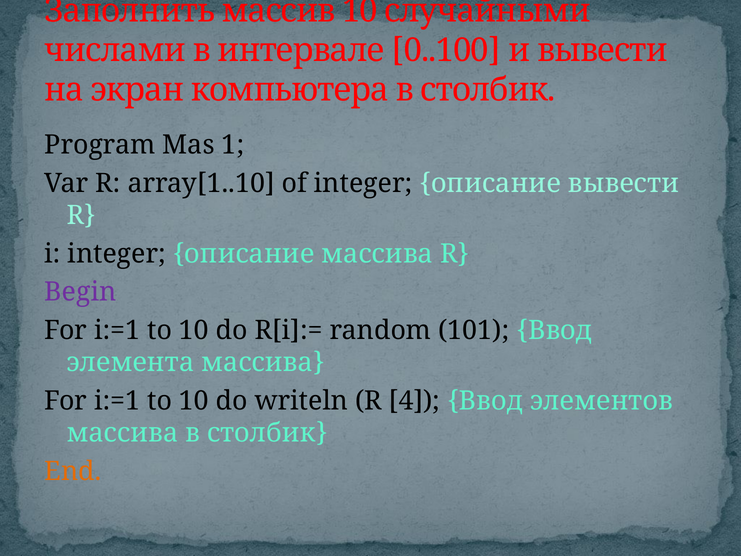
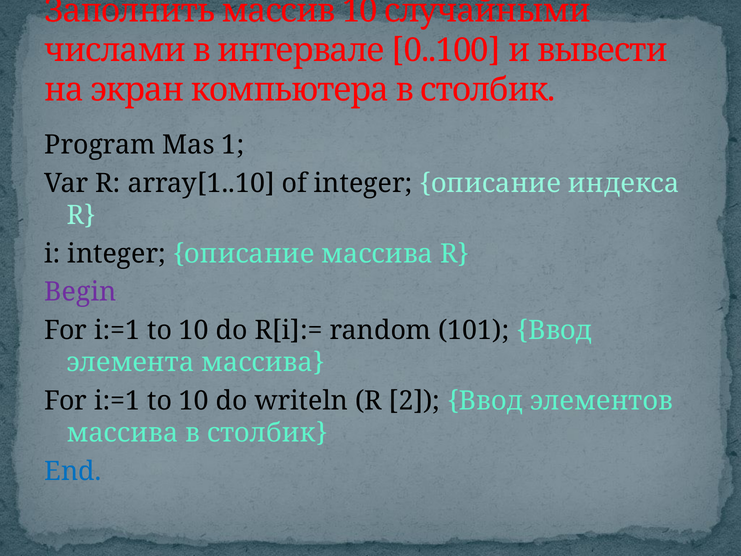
описание вывести: вывести -> индекса
4: 4 -> 2
End colour: orange -> blue
